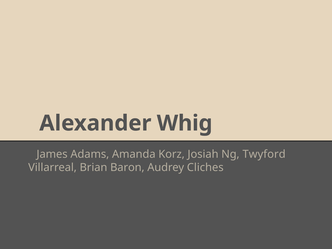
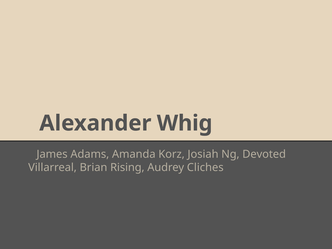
Twyford: Twyford -> Devoted
Baron: Baron -> Rising
